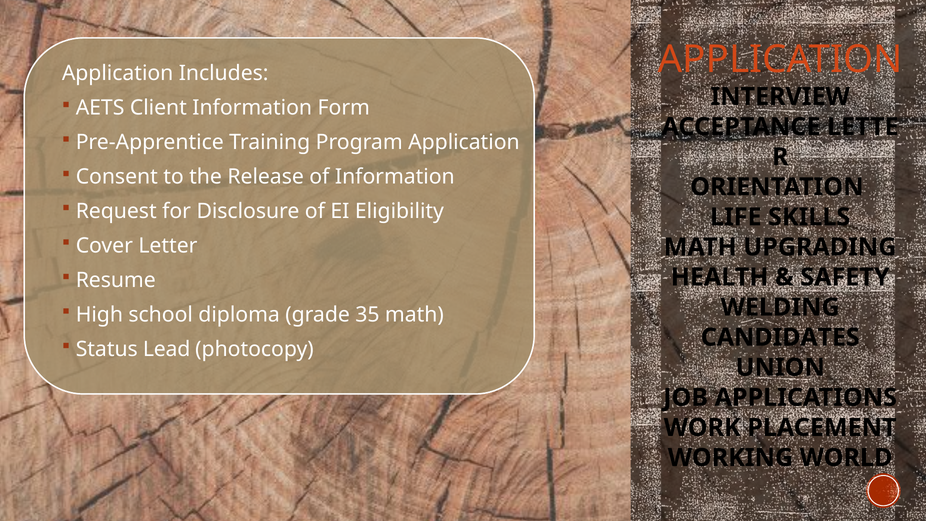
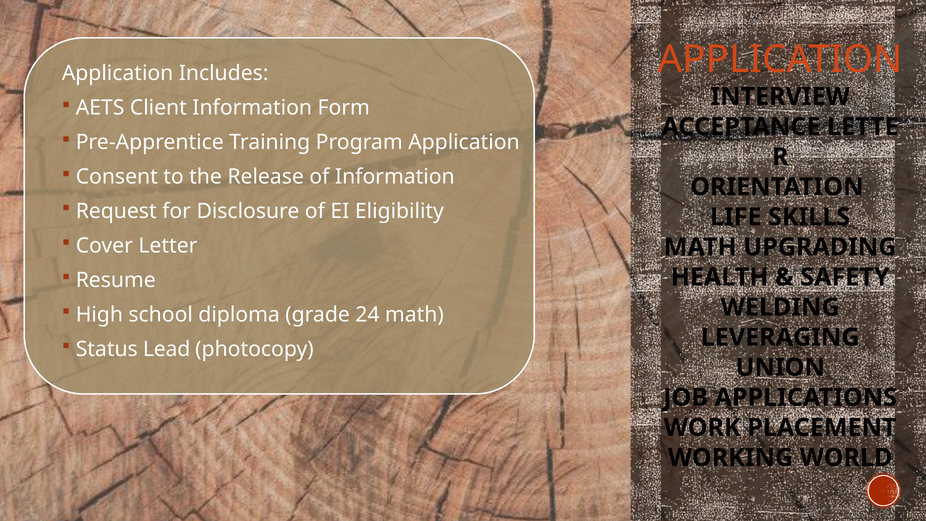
35: 35 -> 24
CANDIDATES: CANDIDATES -> LEVERAGING
